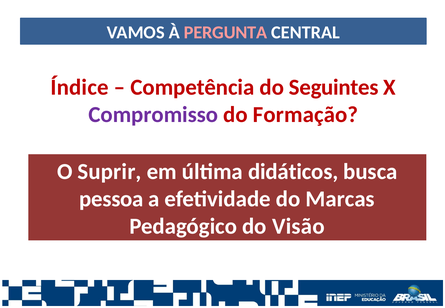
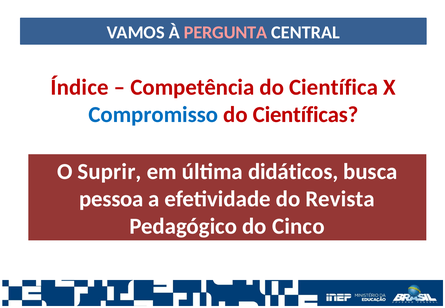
Seguintes: Seguintes -> Científica
Compromisso colour: purple -> blue
Formação: Formação -> Científicas
Marcas: Marcas -> Revista
Visão: Visão -> Cinco
